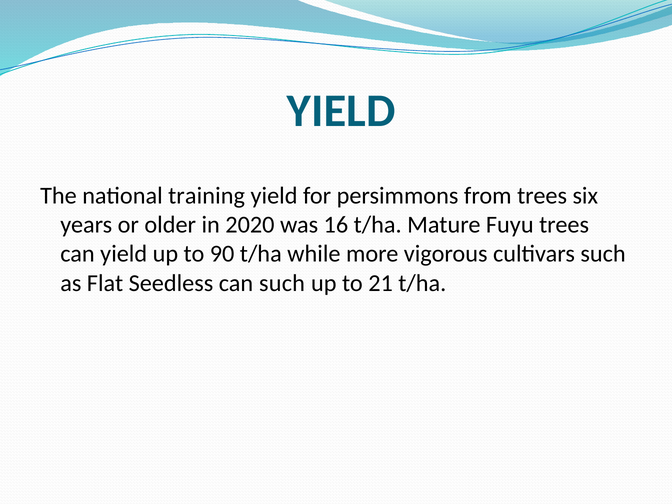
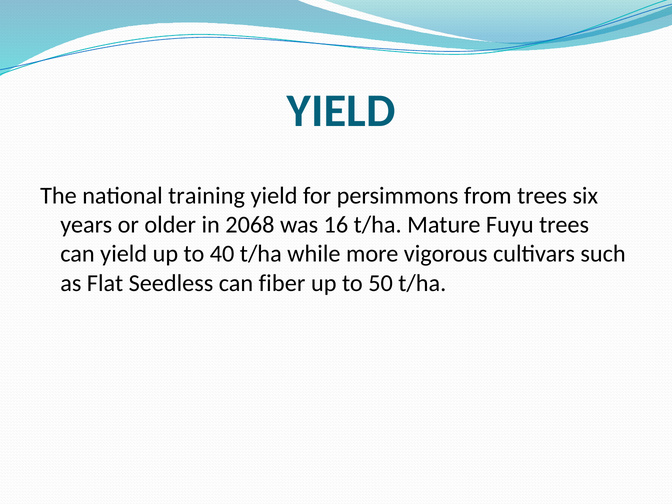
2020: 2020 -> 2068
90: 90 -> 40
can such: such -> fiber
21: 21 -> 50
